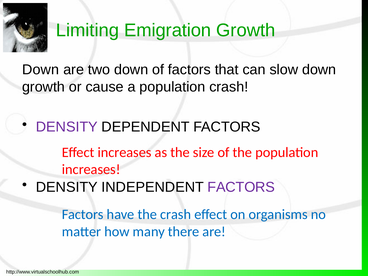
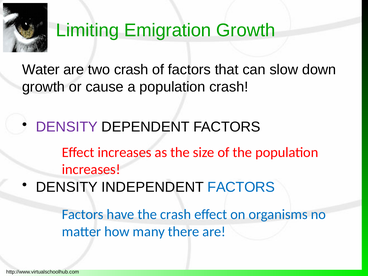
Down at (41, 70): Down -> Water
two down: down -> crash
FACTORS at (241, 187) colour: purple -> blue
